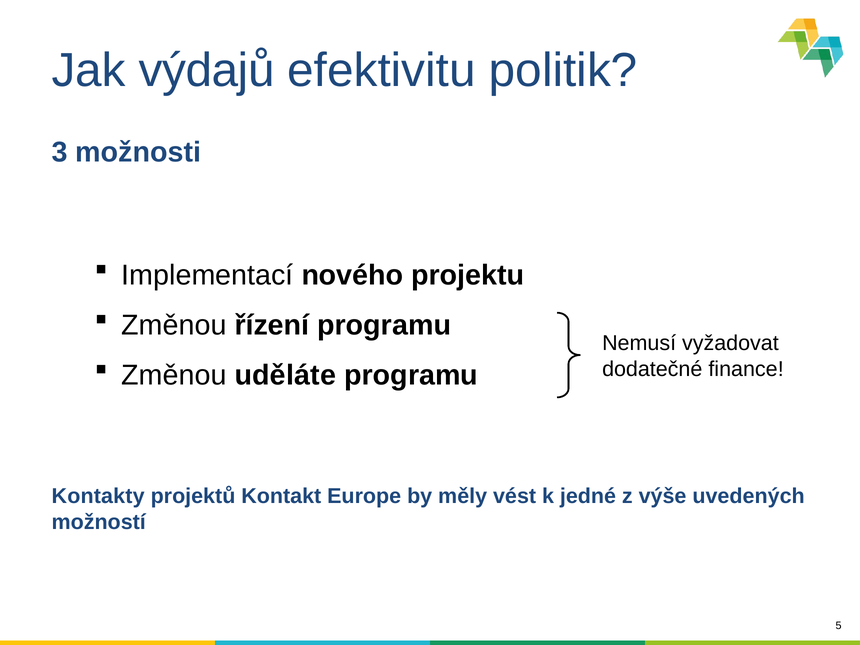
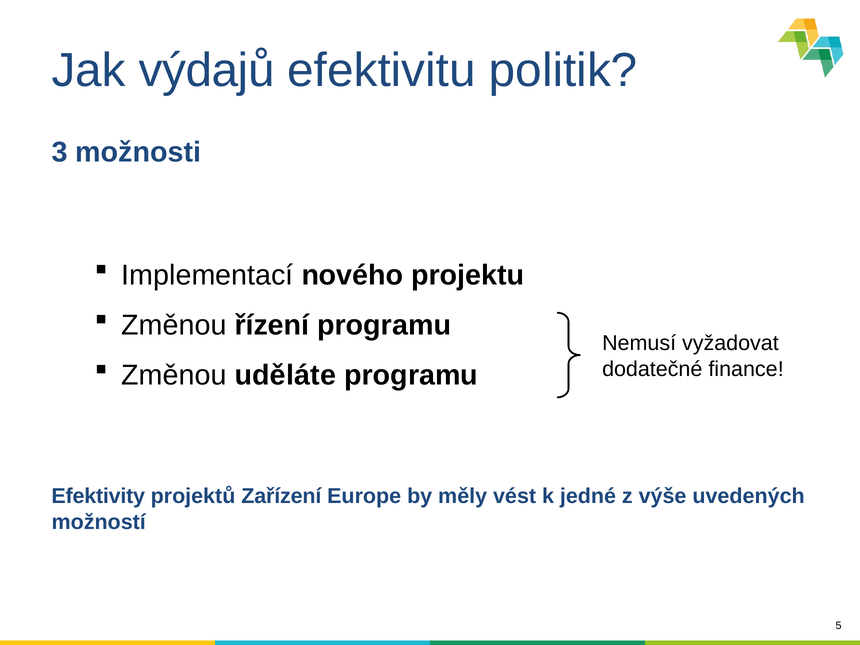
Kontakty: Kontakty -> Efektivity
Kontakt: Kontakt -> Zařízení
